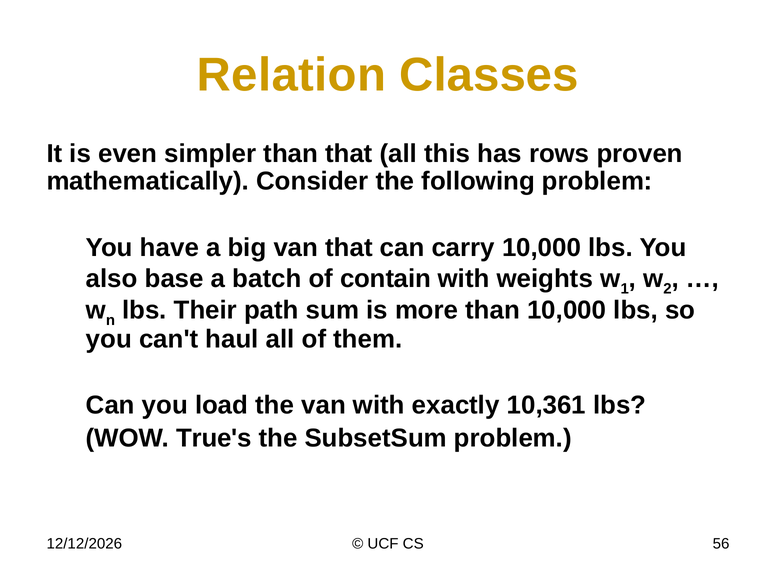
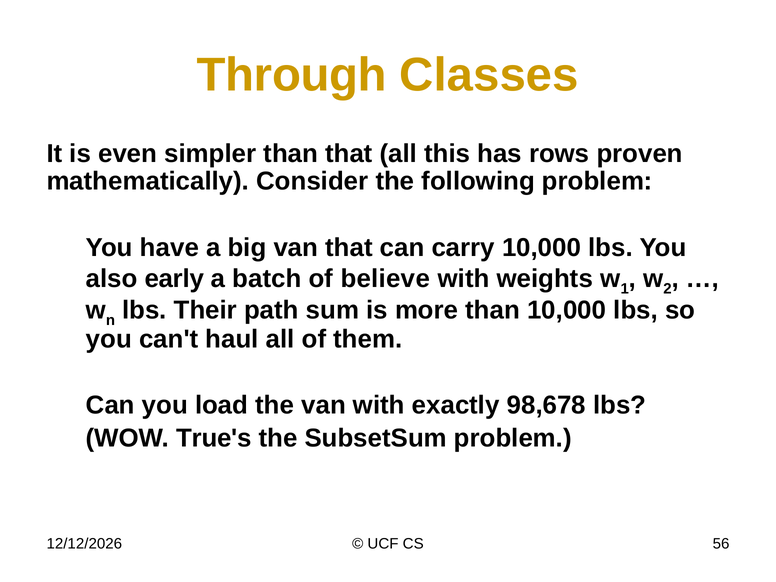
Relation: Relation -> Through
base: base -> early
contain: contain -> believe
10,361: 10,361 -> 98,678
